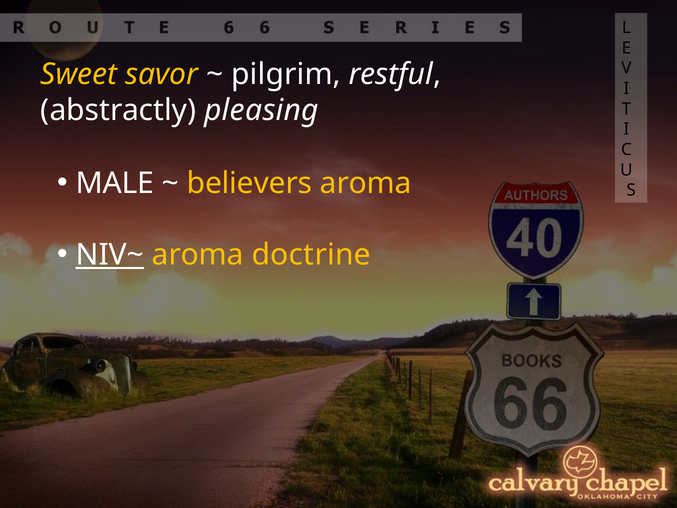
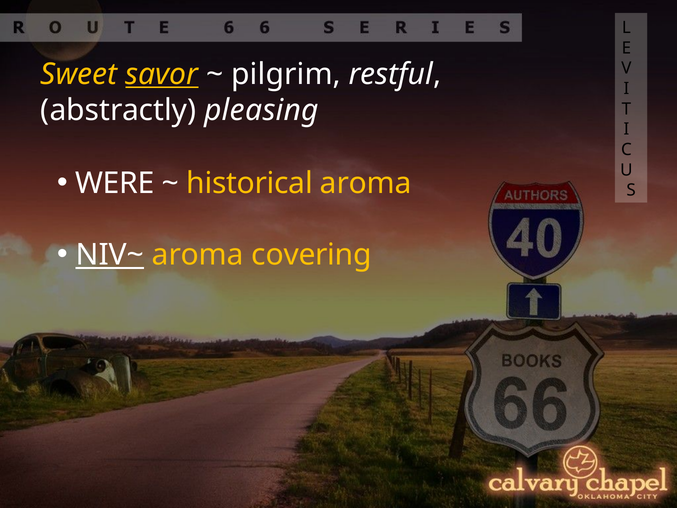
savor underline: none -> present
MALE: MALE -> WERE
believers: believers -> historical
doctrine: doctrine -> covering
